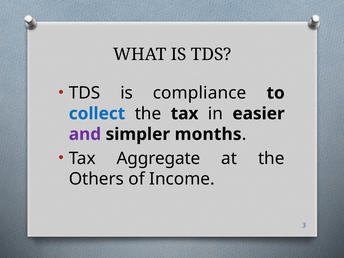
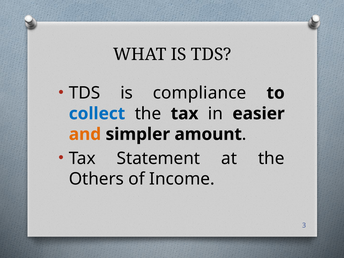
and colour: purple -> orange
months: months -> amount
Aggregate: Aggregate -> Statement
